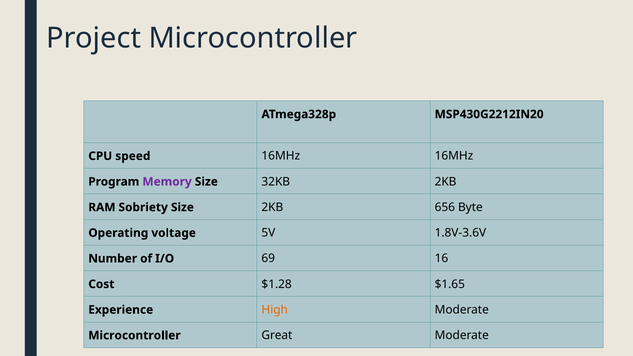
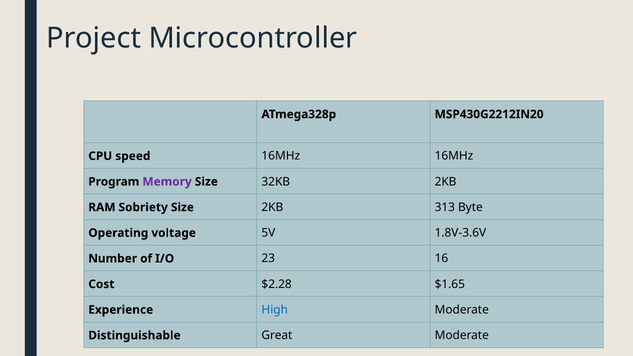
656: 656 -> 313
69: 69 -> 23
$1.28: $1.28 -> $2.28
High colour: orange -> blue
Microcontroller at (134, 335): Microcontroller -> Distinguishable
